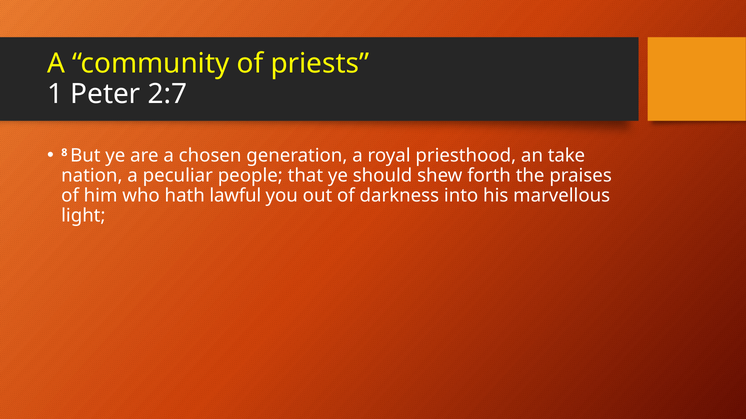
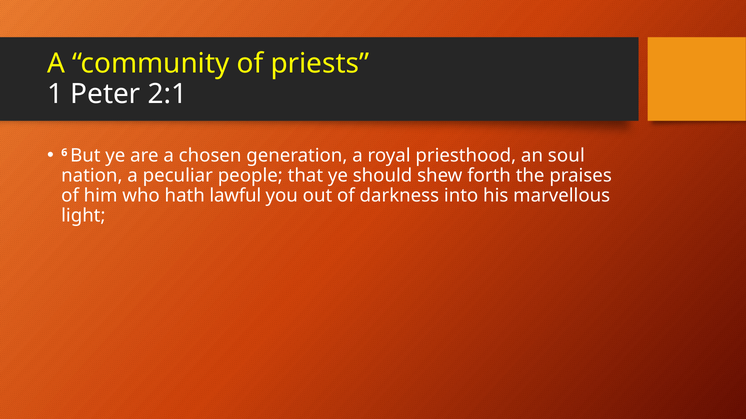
2:7: 2:7 -> 2:1
8: 8 -> 6
take: take -> soul
